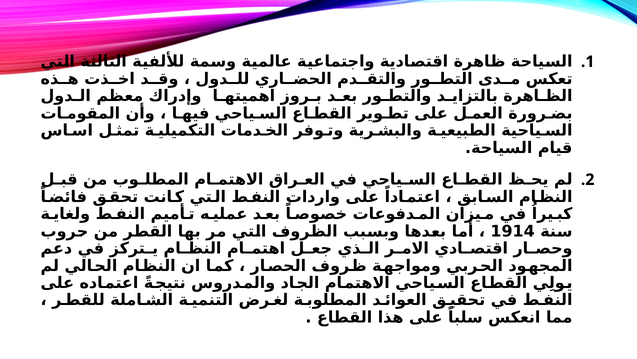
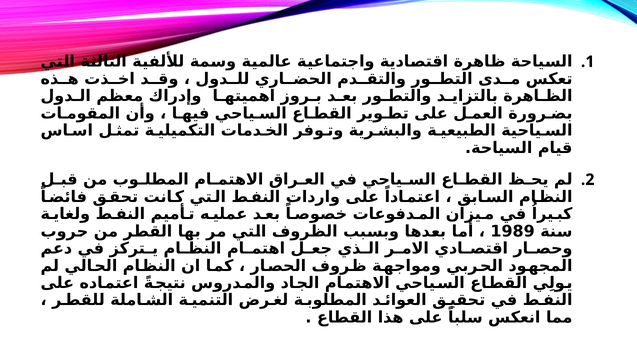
1914: 1914 -> 1989
